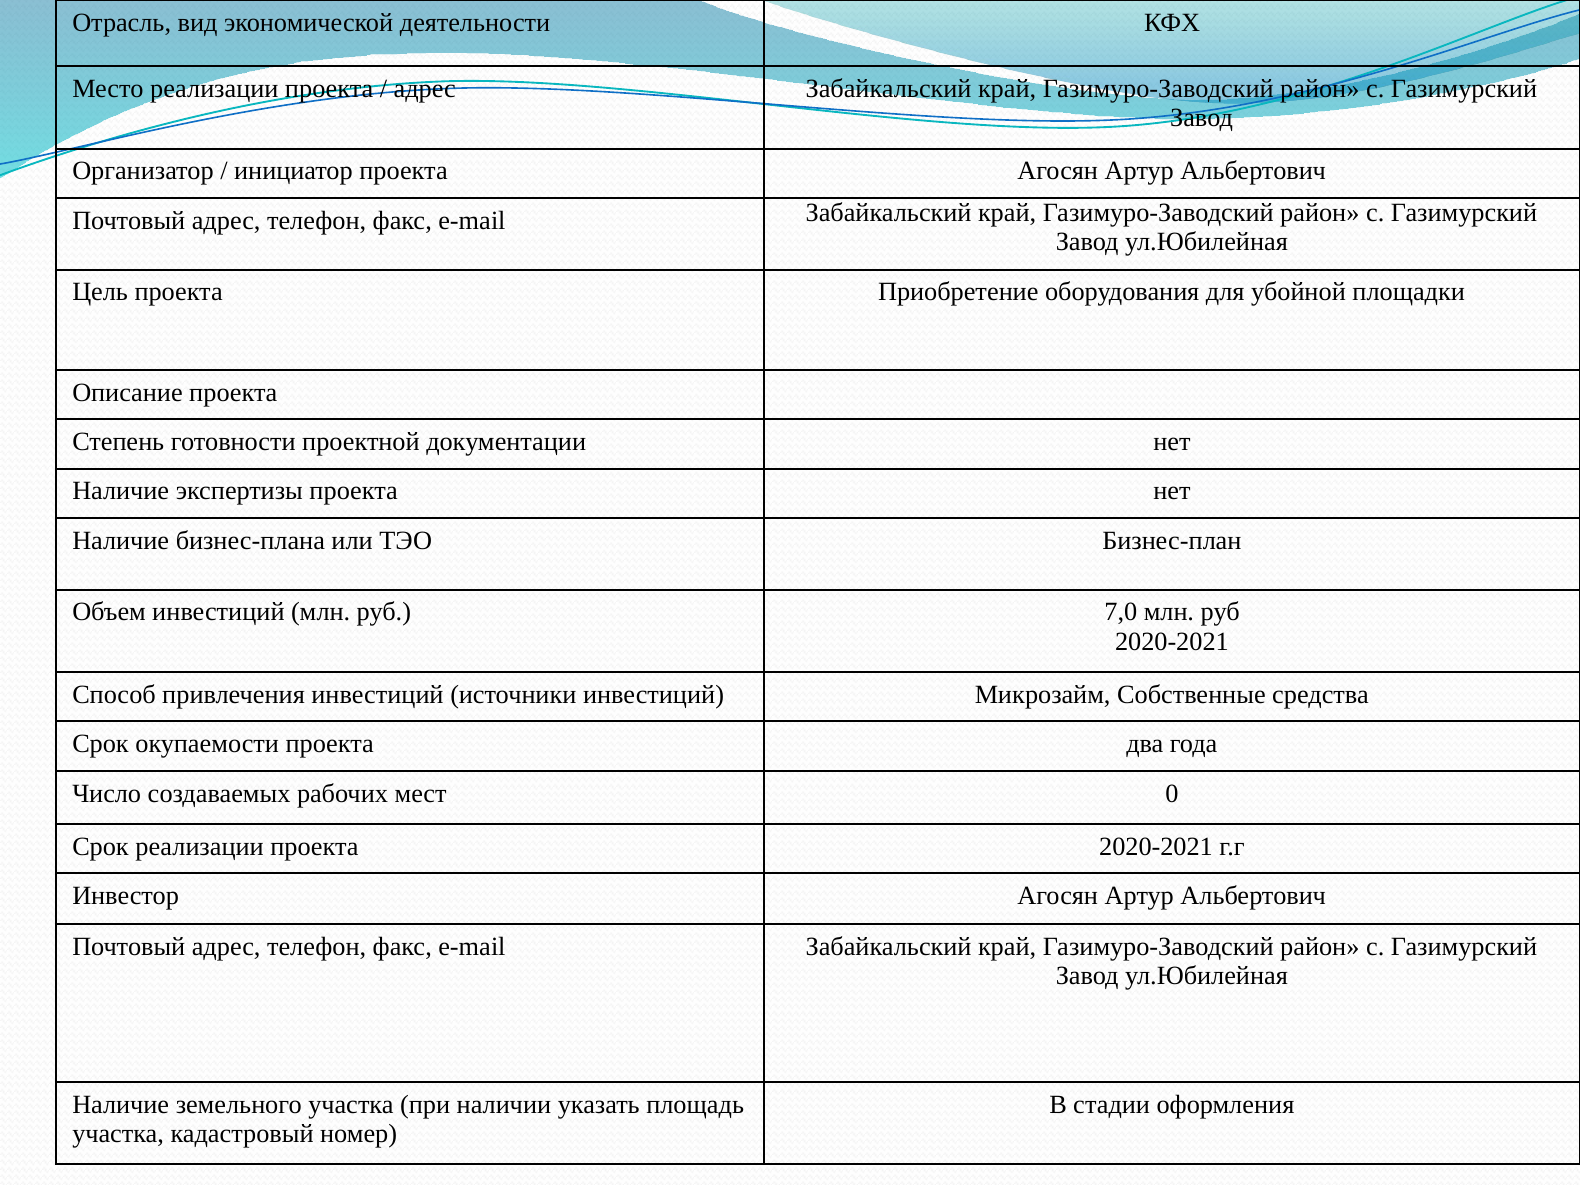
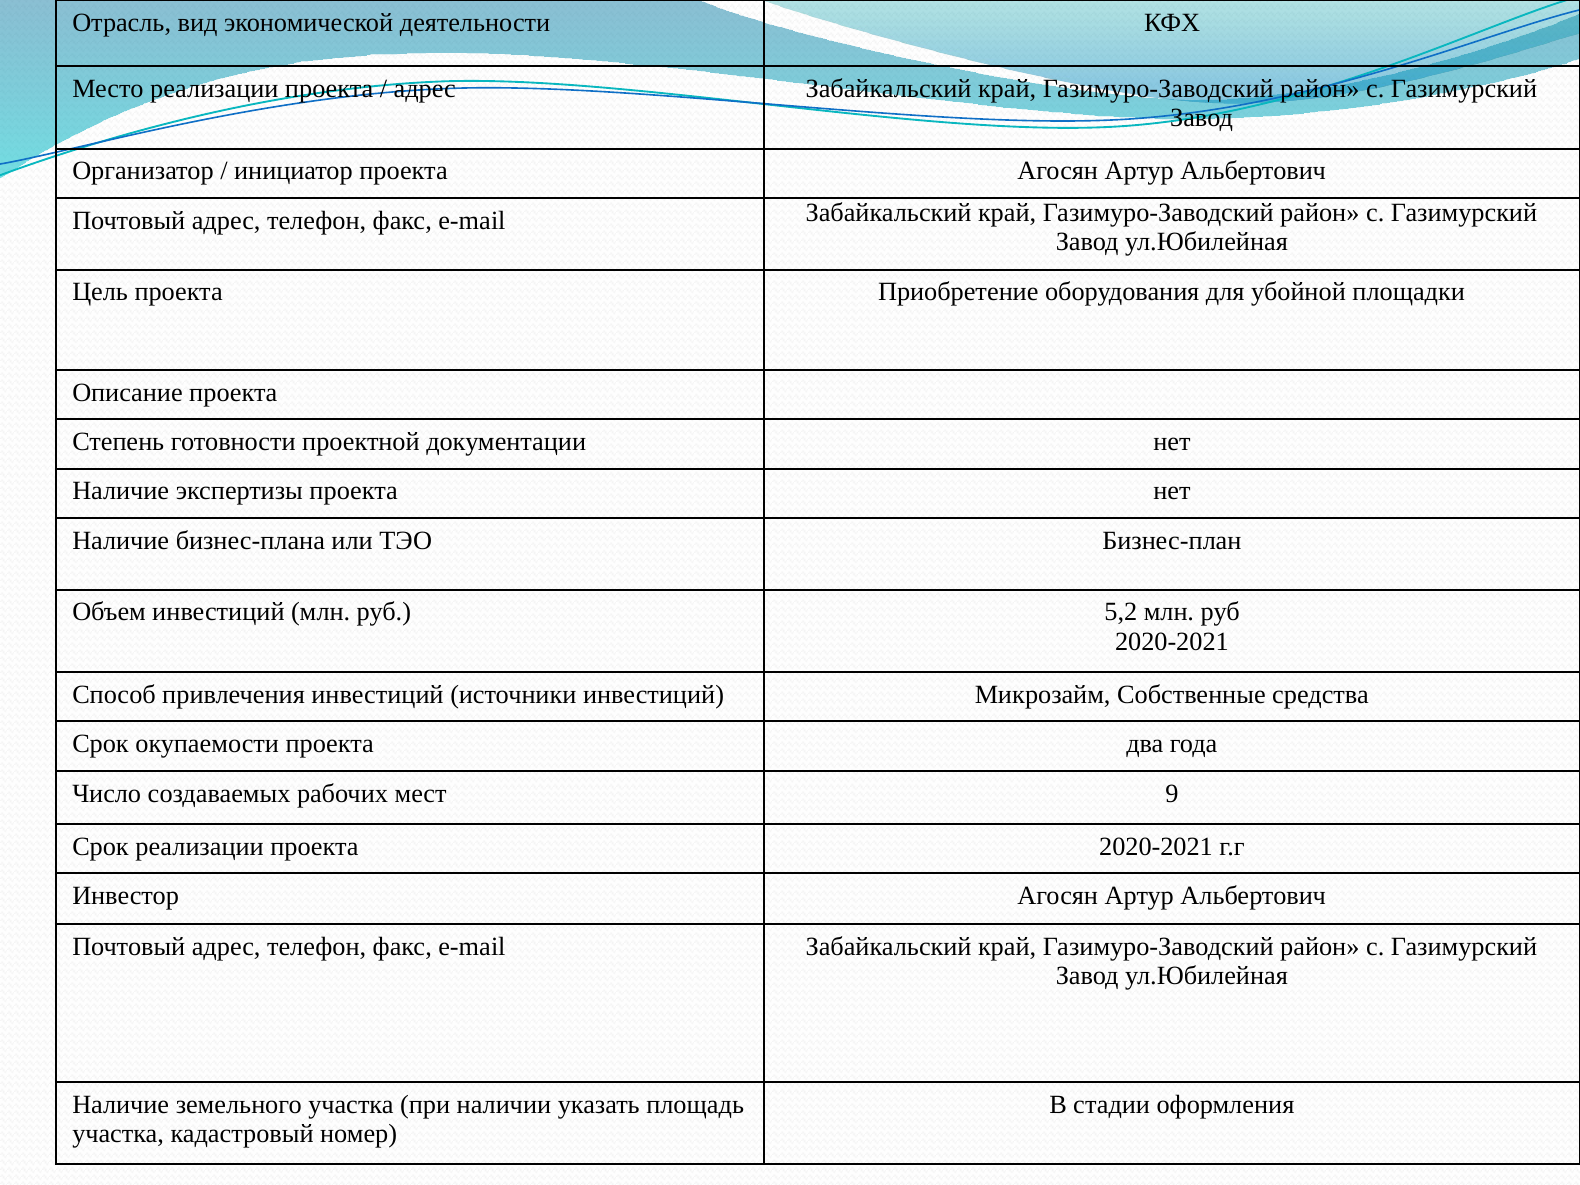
7,0: 7,0 -> 5,2
0: 0 -> 9
